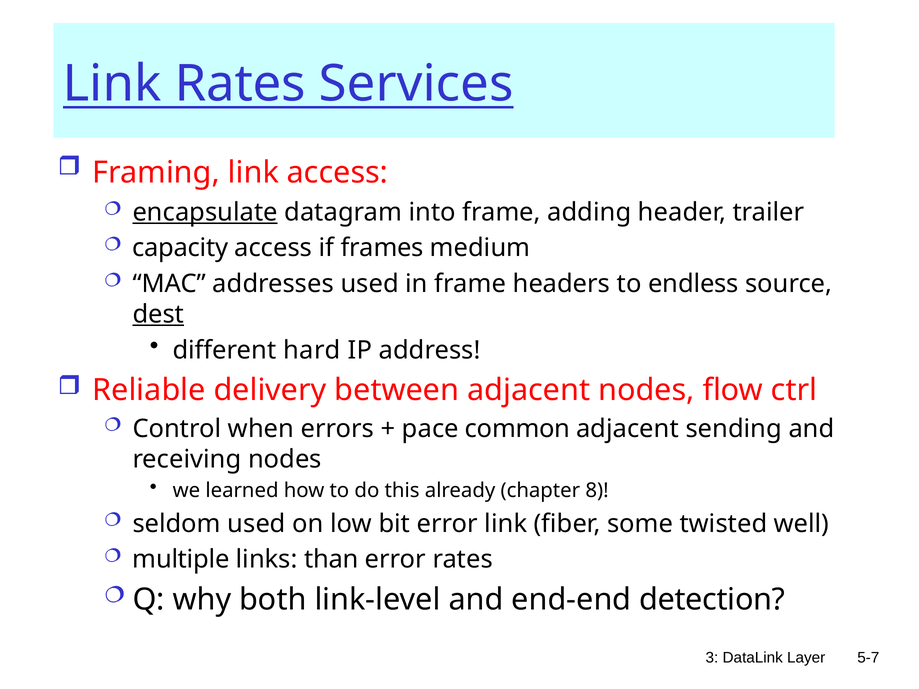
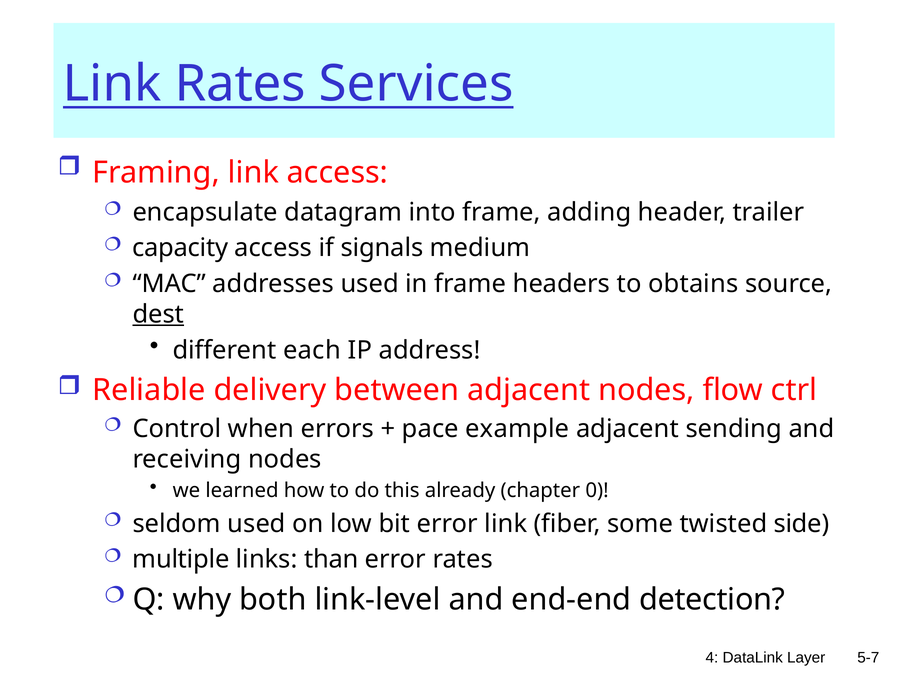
encapsulate underline: present -> none
frames: frames -> signals
endless: endless -> obtains
hard: hard -> each
common: common -> example
8: 8 -> 0
well: well -> side
3: 3 -> 4
